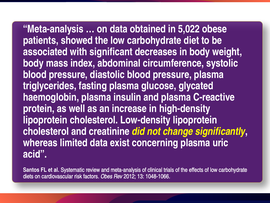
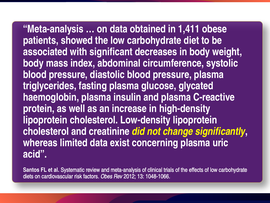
5,022: 5,022 -> 1,411
